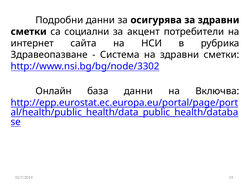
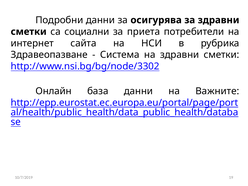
акцент: акцент -> приета
Включва: Включва -> Важните
